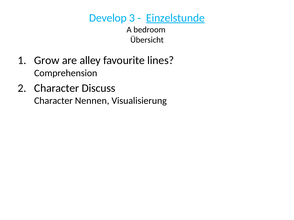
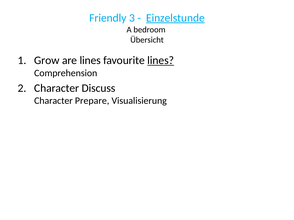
Develop: Develop -> Friendly
are alley: alley -> lines
lines at (161, 61) underline: none -> present
Nennen: Nennen -> Prepare
